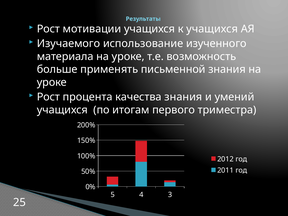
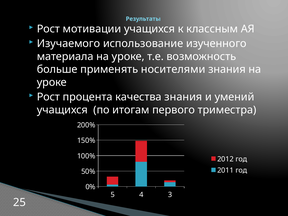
к учащихся: учащихся -> классным
письменной: письменной -> носителями
